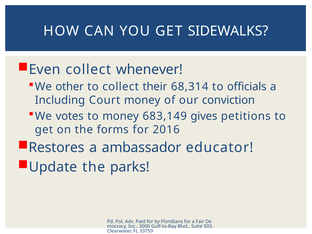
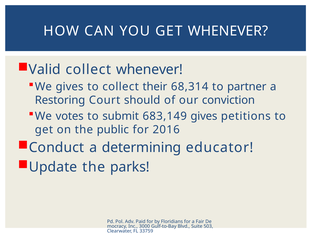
GET SIDEWALKS: SIDEWALKS -> WHENEVER
Even: Even -> Valid
We other: other -> gives
officials: officials -> partner
Including: Including -> Restoring
Court money: money -> should
to money: money -> submit
forms: forms -> public
Restores: Restores -> Conduct
ambassador: ambassador -> determining
